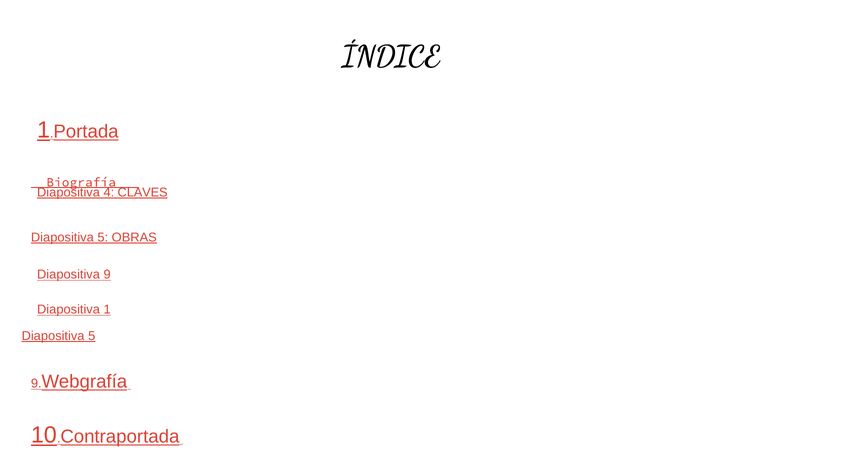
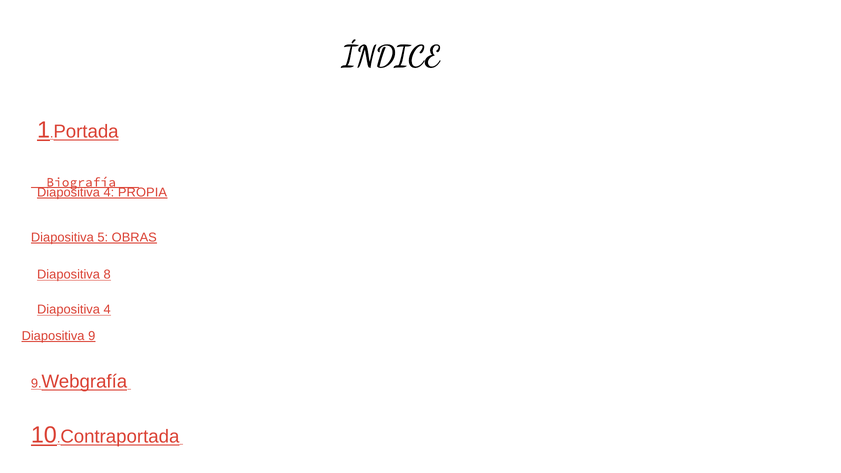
CLAVES: CLAVES -> PROPIA
Diapositiva 9: 9 -> 8
1 at (107, 310): 1 -> 4
5 at (92, 336): 5 -> 9
